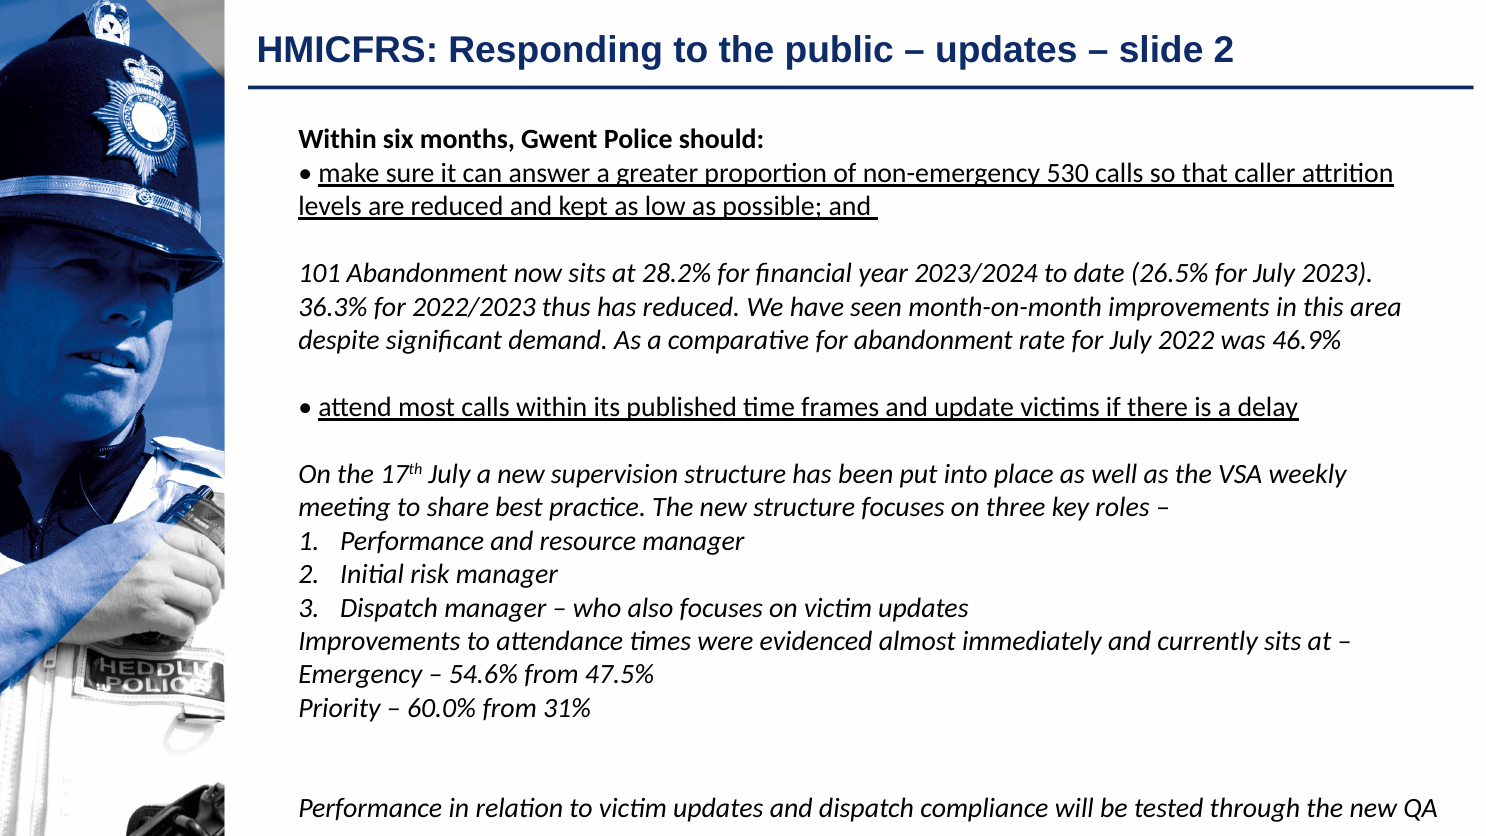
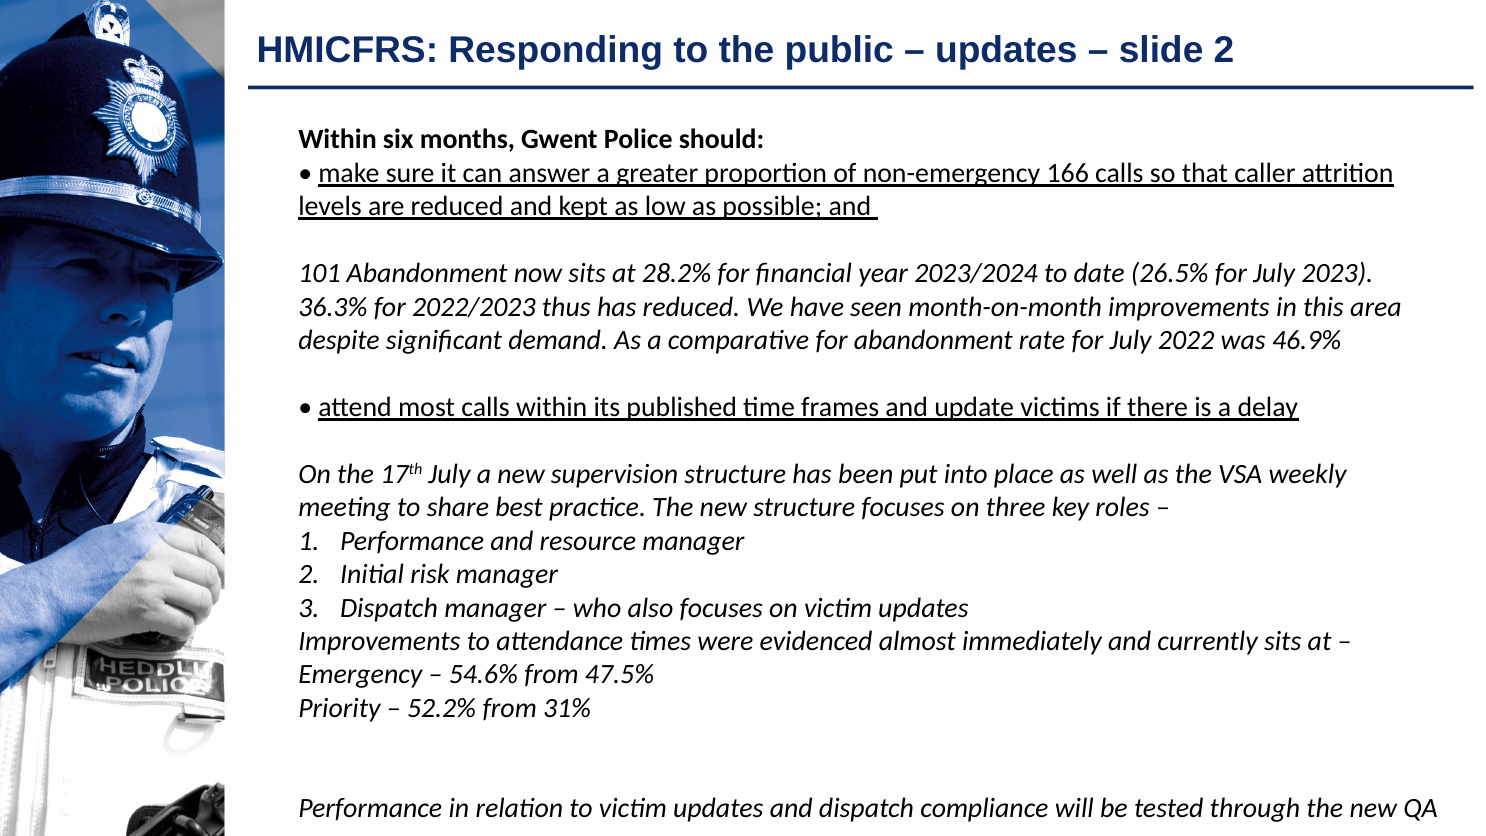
530: 530 -> 166
60.0%: 60.0% -> 52.2%
